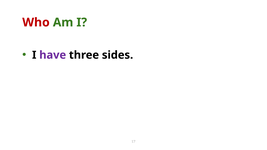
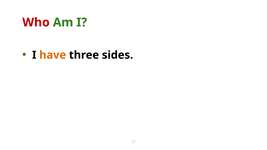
have colour: purple -> orange
